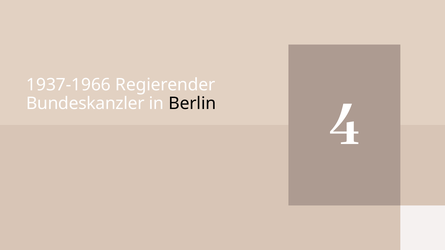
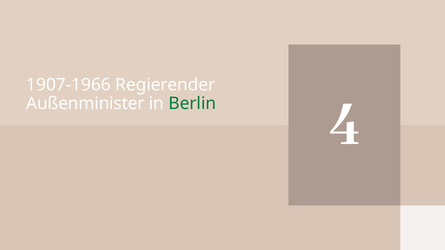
1937-1966: 1937-1966 -> 1907-1966
Bundeskanzler: Bundeskanzler -> Außenminister
Berlin colour: black -> green
